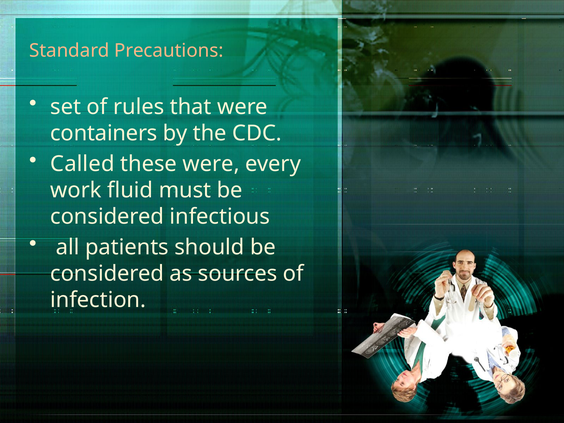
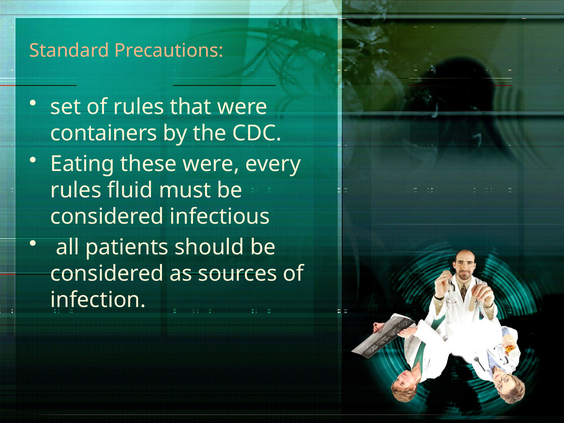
Called: Called -> Eating
work at (76, 190): work -> rules
